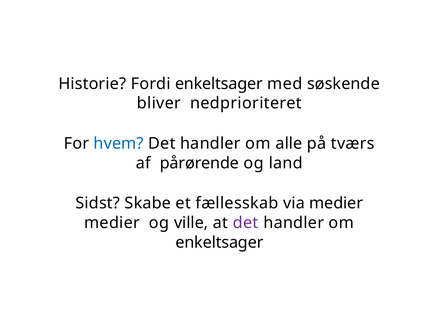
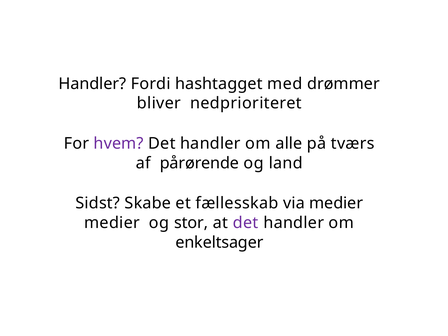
Historie at (92, 84): Historie -> Handler
Fordi enkeltsager: enkeltsager -> hashtagget
søskende: søskende -> drømmer
hvem colour: blue -> purple
ville: ville -> stor
